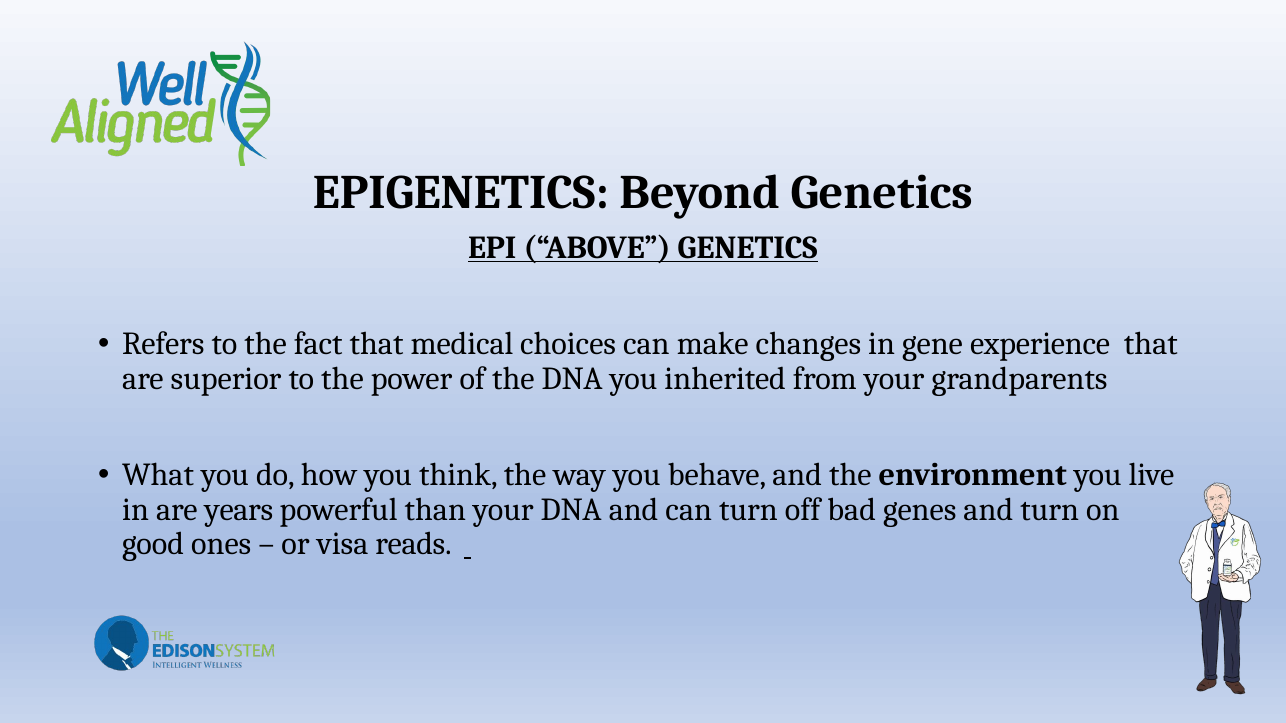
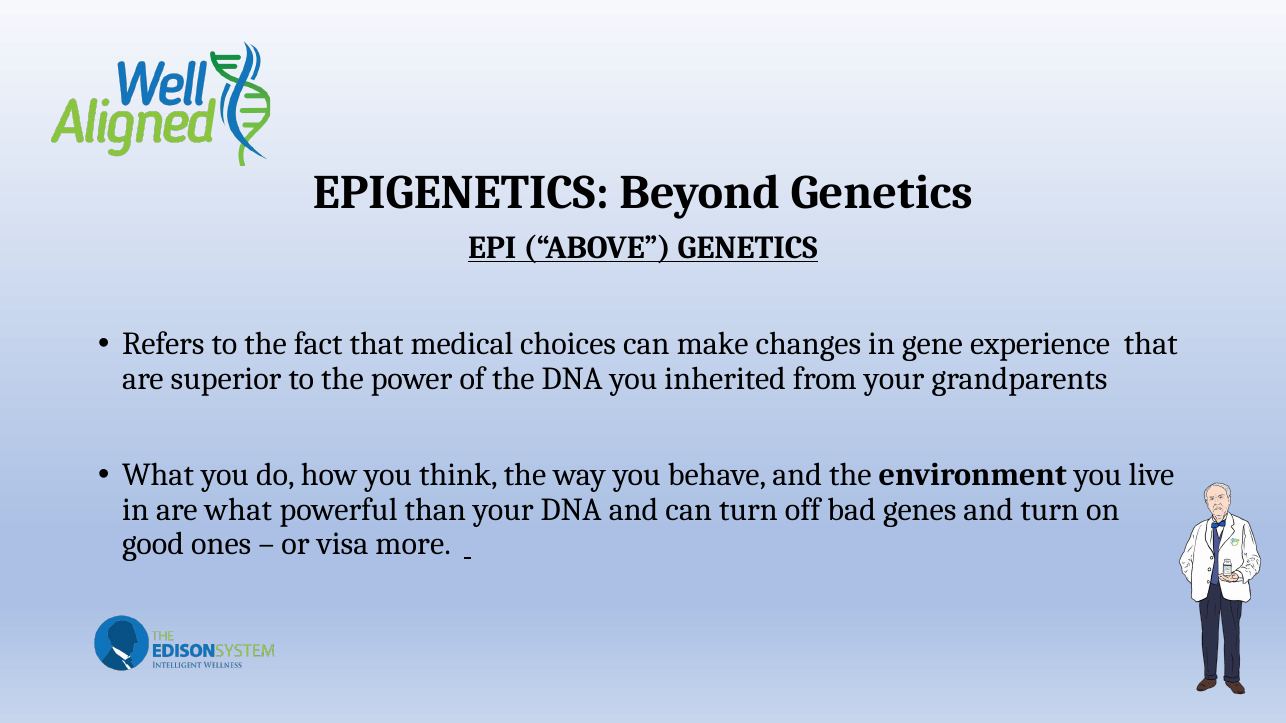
are years: years -> what
reads: reads -> more
